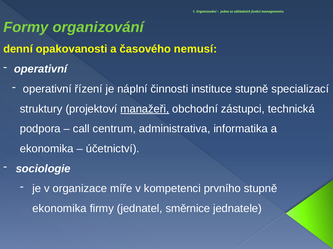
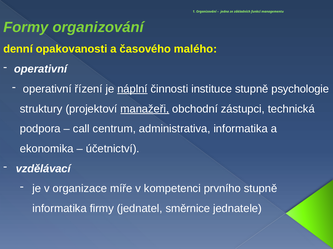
nemusí: nemusí -> malého
náplní underline: none -> present
specializací: specializací -> psychologie
sociologie: sociologie -> vzdělávací
ekonomika at (60, 209): ekonomika -> informatika
